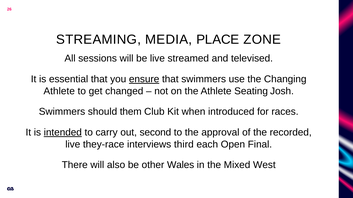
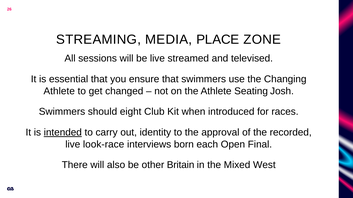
ensure underline: present -> none
them: them -> eight
second: second -> identity
they-race: they-race -> look-race
third: third -> born
Wales: Wales -> Britain
